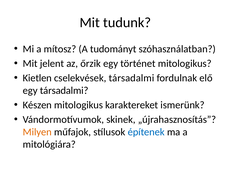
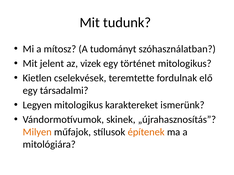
őrzik: őrzik -> vizek
cselekvések társadalmi: társadalmi -> teremtette
Készen: Készen -> Legyen
építenek colour: blue -> orange
